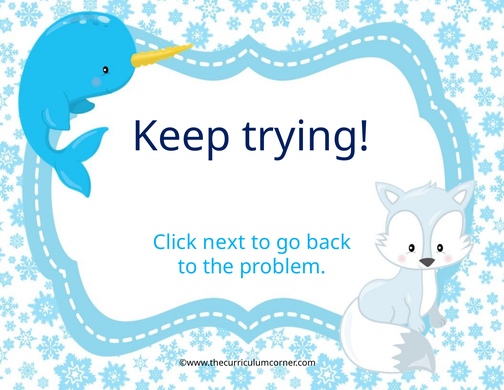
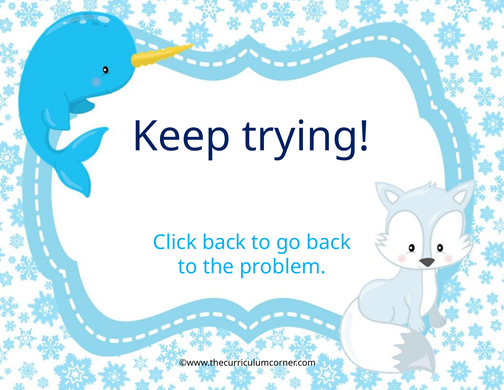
Click next: next -> back
